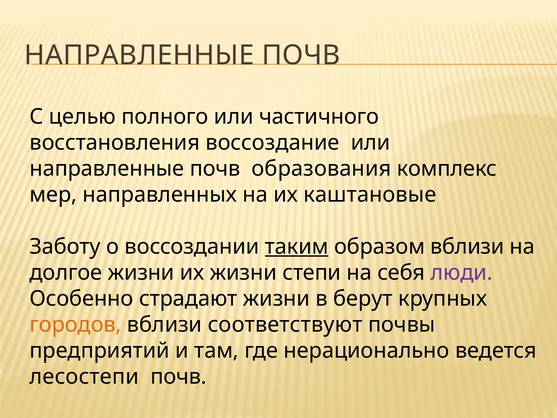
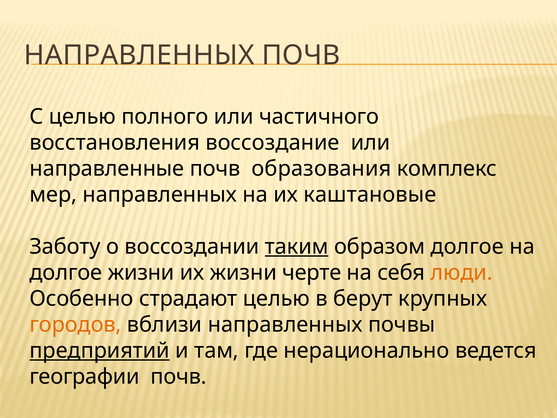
НАПРАВЛЕННЫЕ at (139, 55): НАПРАВЛЕННЫЕ -> НАПРАВЛЕННЫХ
образом вблизи: вблизи -> долгое
степи: степи -> черте
люди colour: purple -> orange
страдают жизни: жизни -> целью
вблизи соответствуют: соответствуют -> направленных
предприятий underline: none -> present
лесостепи: лесостепи -> географии
